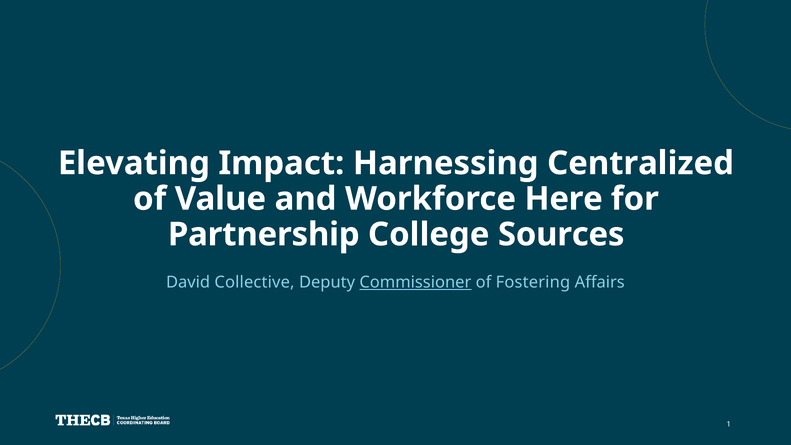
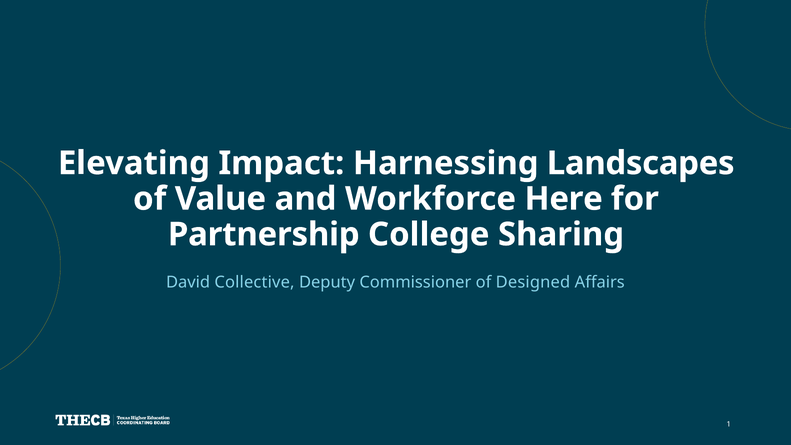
Centralized: Centralized -> Landscapes
Sources: Sources -> Sharing
Commissioner underline: present -> none
Fostering: Fostering -> Designed
